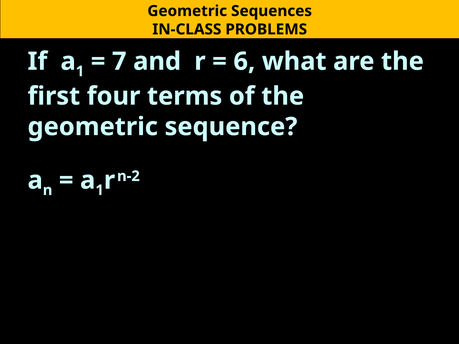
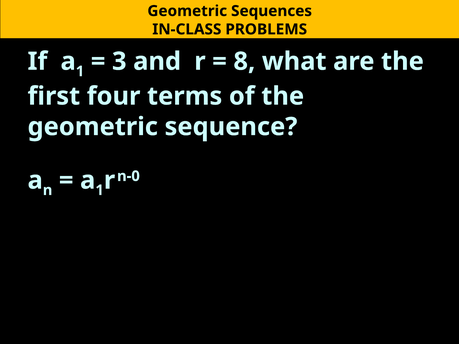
7: 7 -> 3
6: 6 -> 8
n-2: n-2 -> n-0
